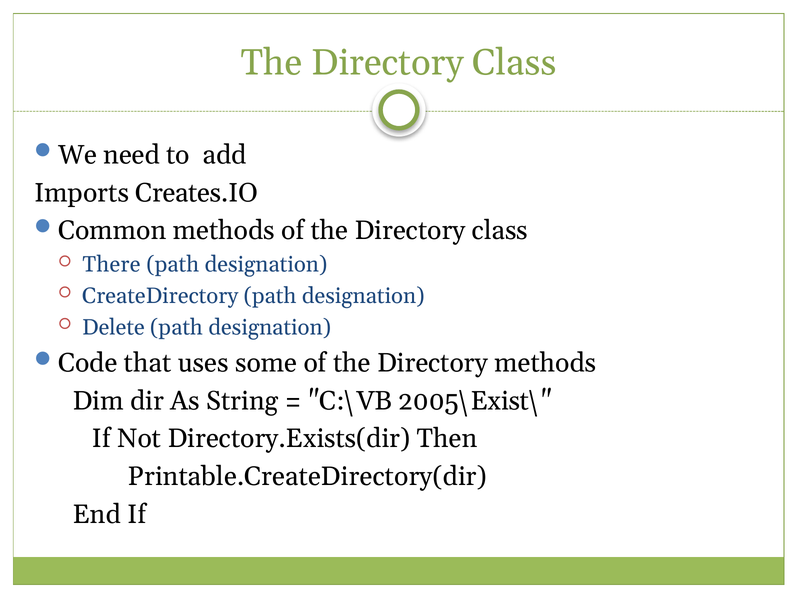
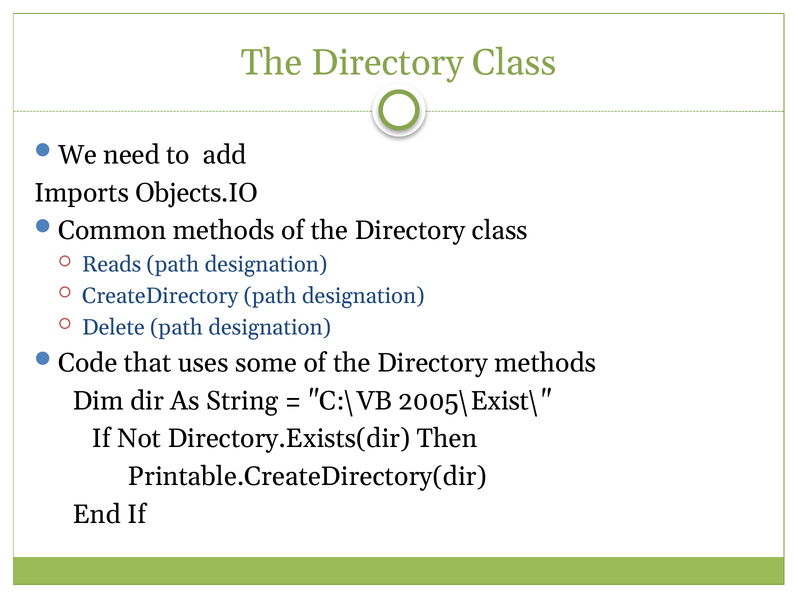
Creates.IO: Creates.IO -> Objects.IO
There: There -> Reads
